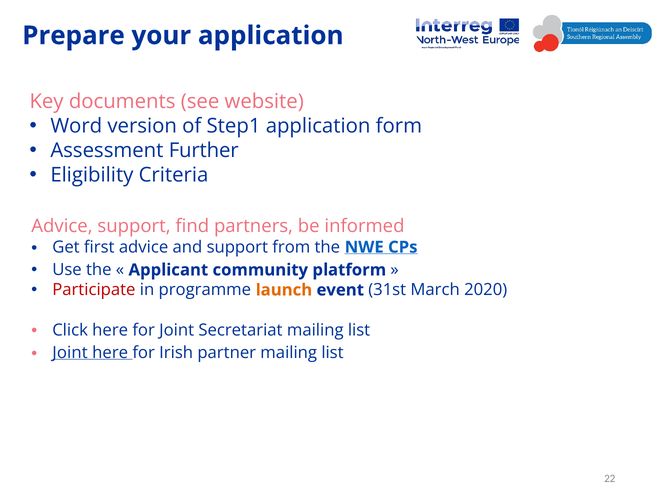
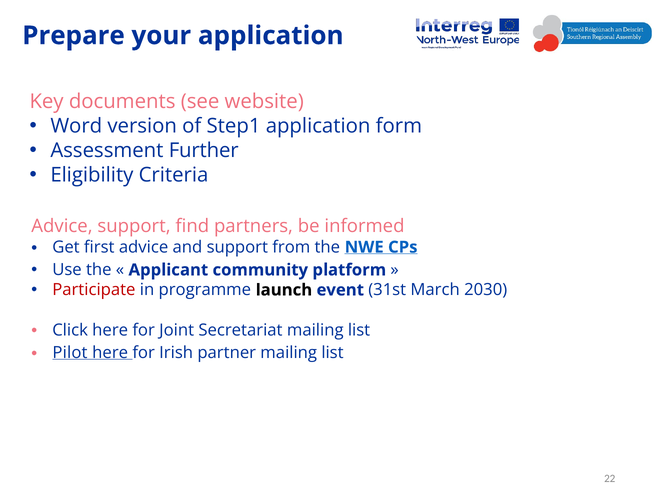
launch colour: orange -> black
2020: 2020 -> 2030
Joint at (70, 353): Joint -> Pilot
